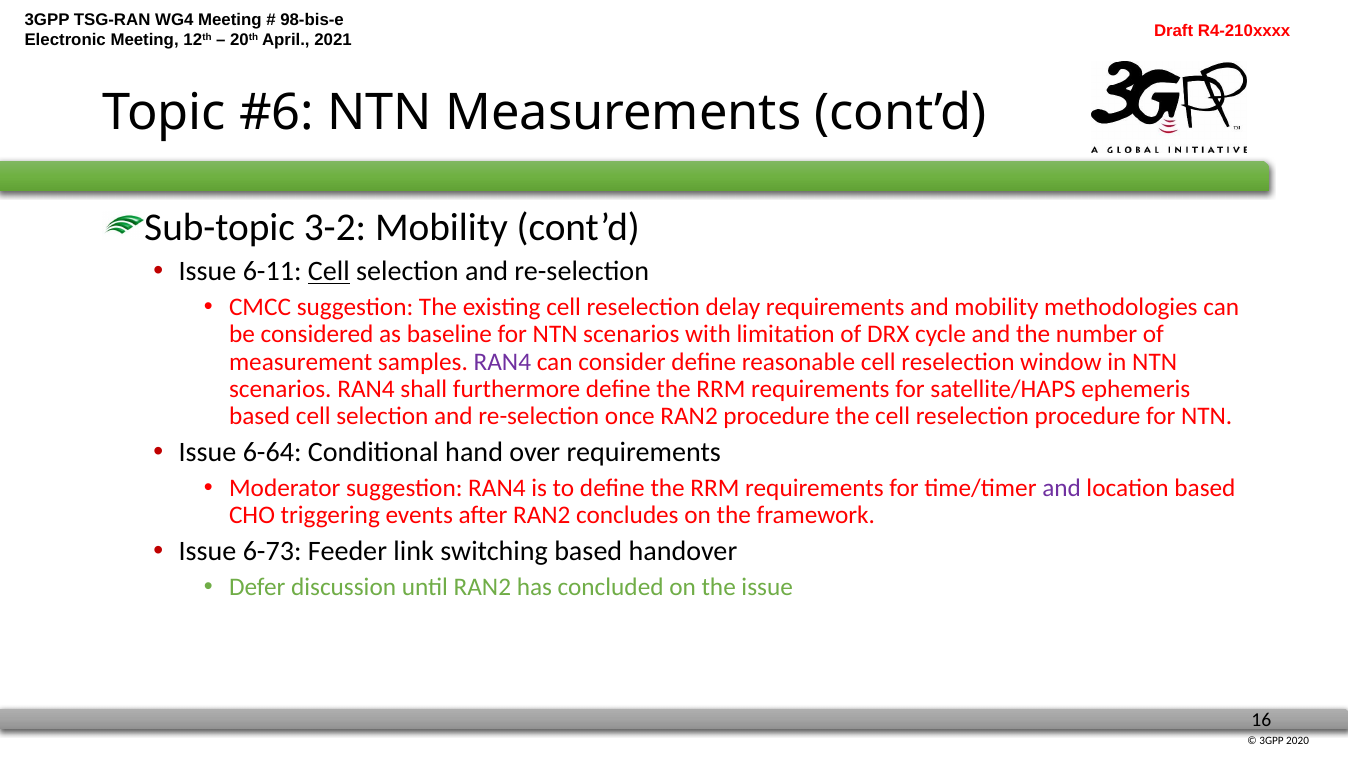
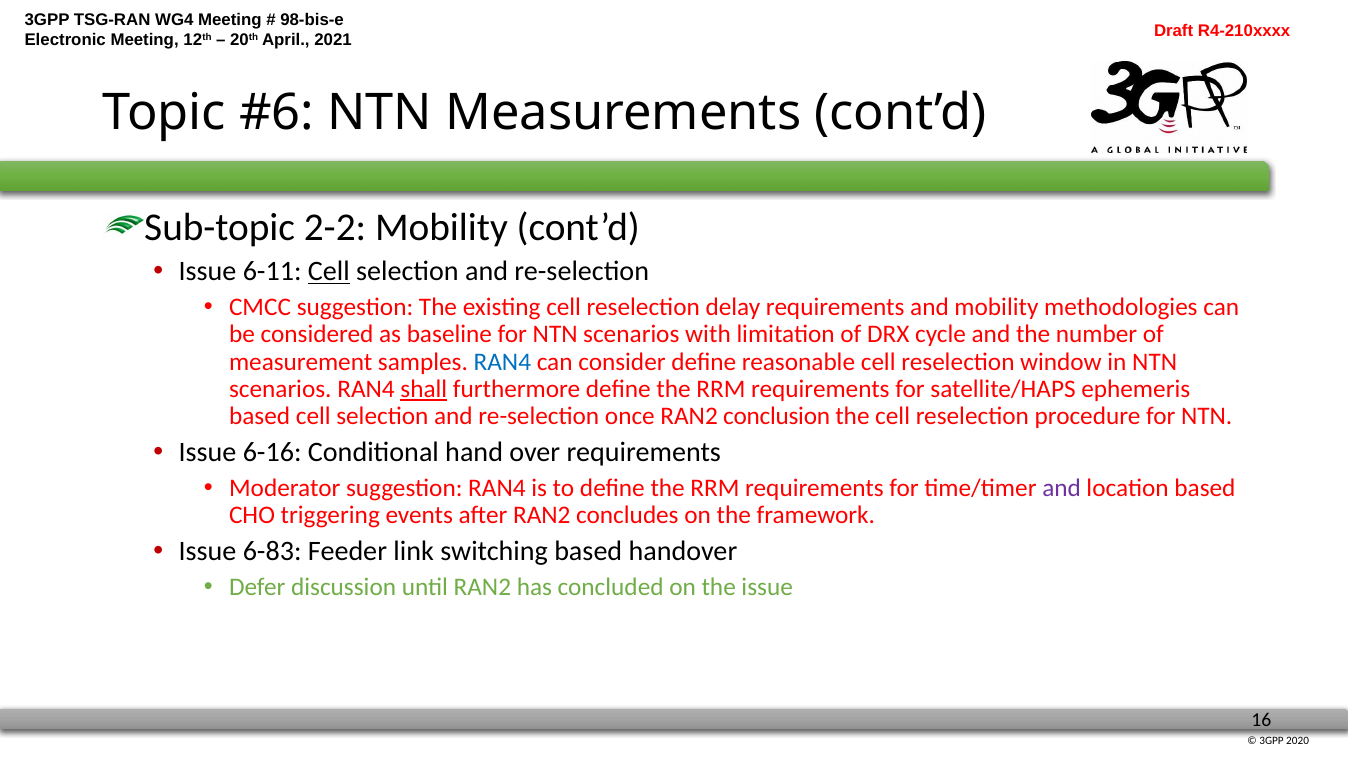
3-2: 3-2 -> 2-2
RAN4 at (502, 362) colour: purple -> blue
shall underline: none -> present
RAN2 procedure: procedure -> conclusion
6-64: 6-64 -> 6-16
6-73: 6-73 -> 6-83
